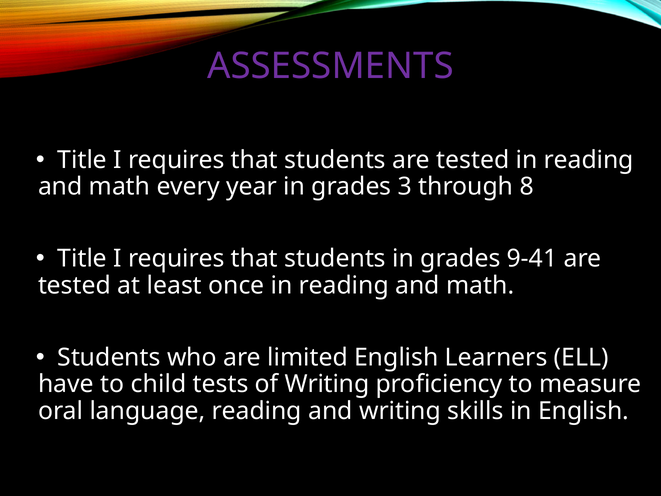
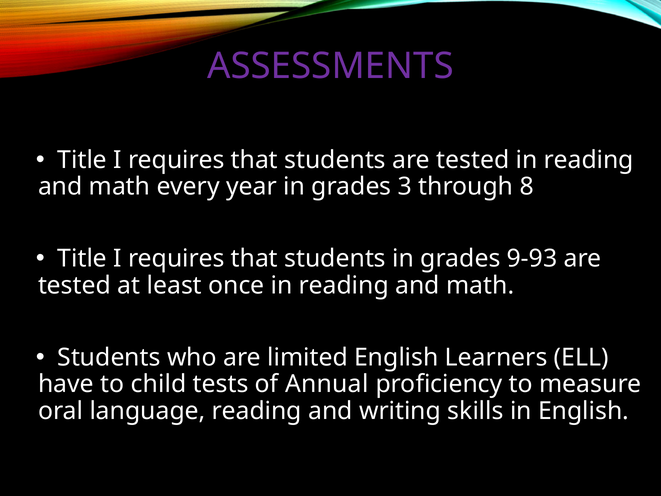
9-41: 9-41 -> 9-93
of Writing: Writing -> Annual
